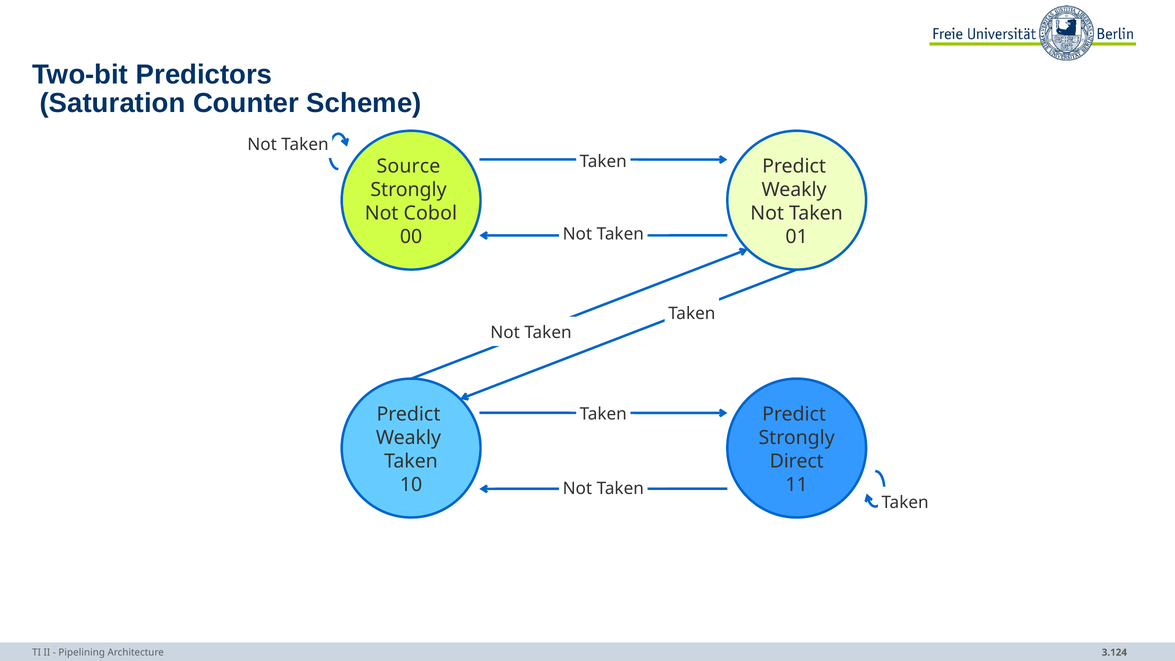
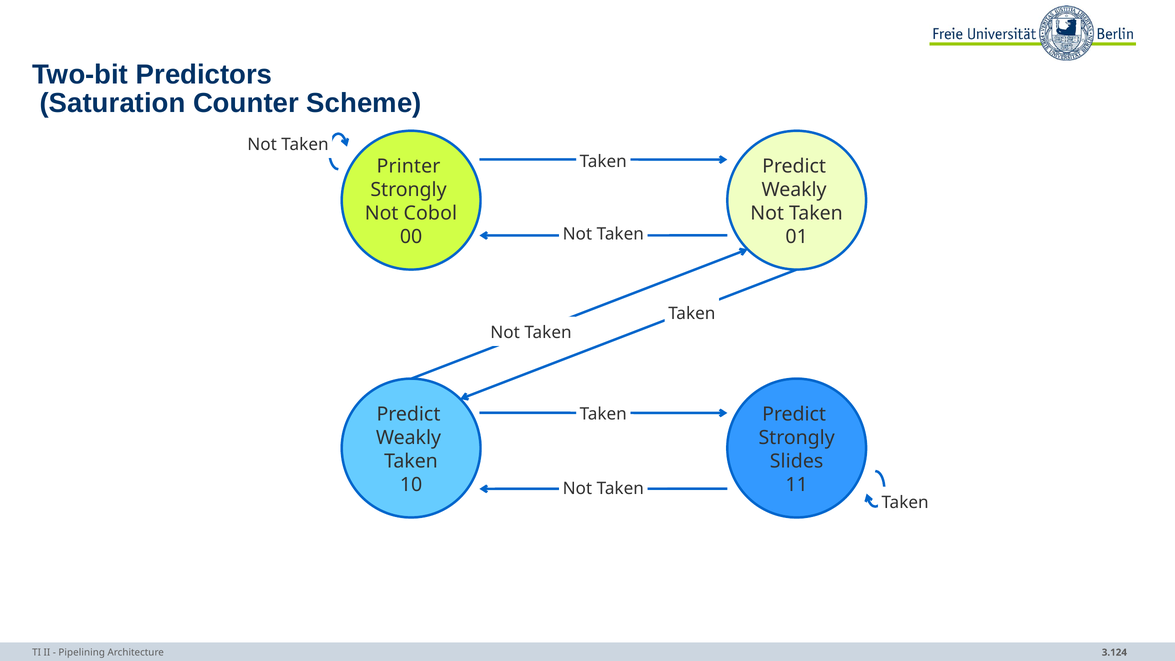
Source: Source -> Printer
Direct: Direct -> Slides
